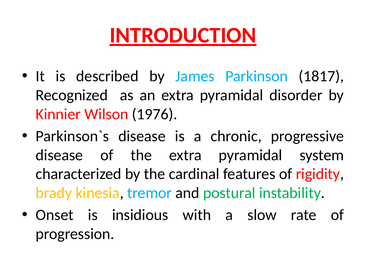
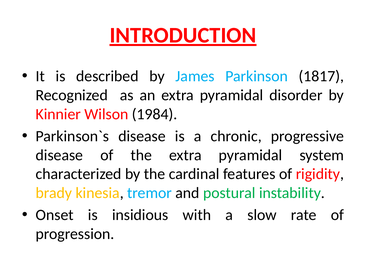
1976: 1976 -> 1984
